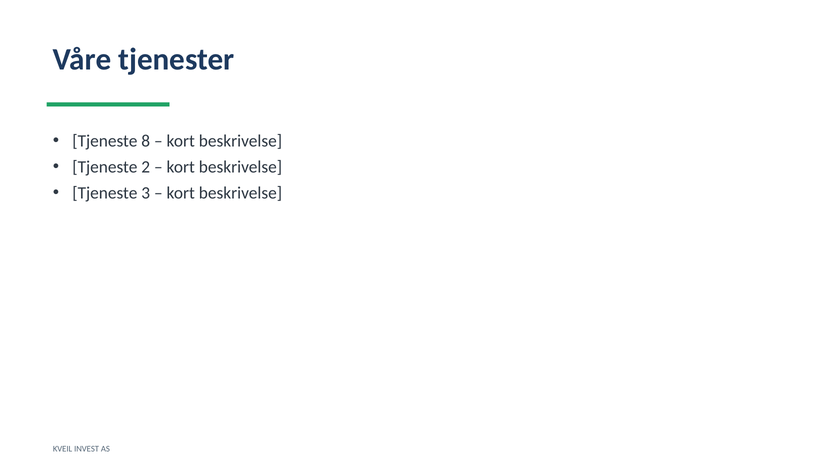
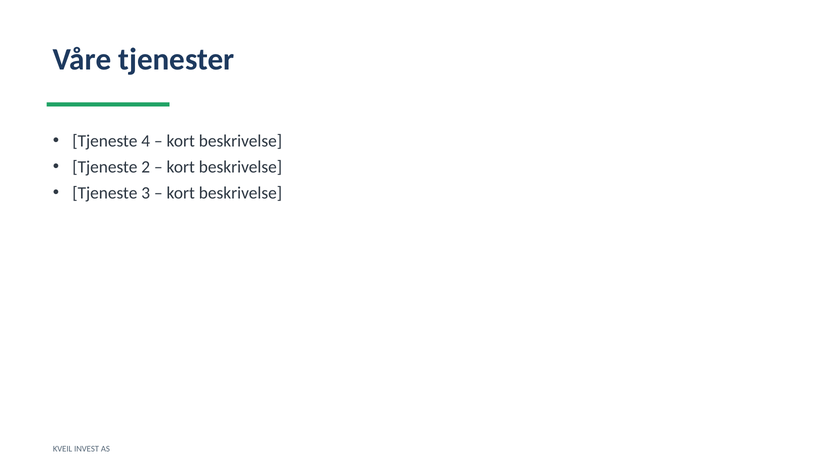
8: 8 -> 4
